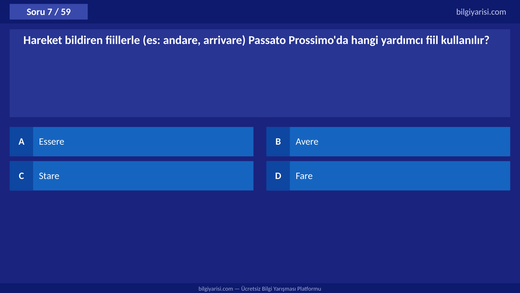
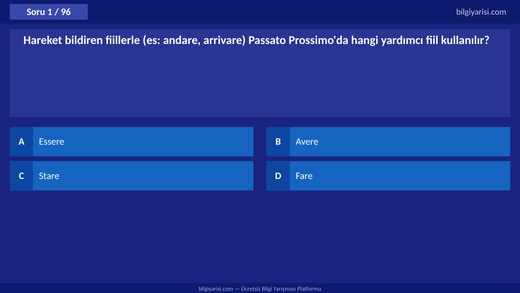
7: 7 -> 1
59: 59 -> 96
